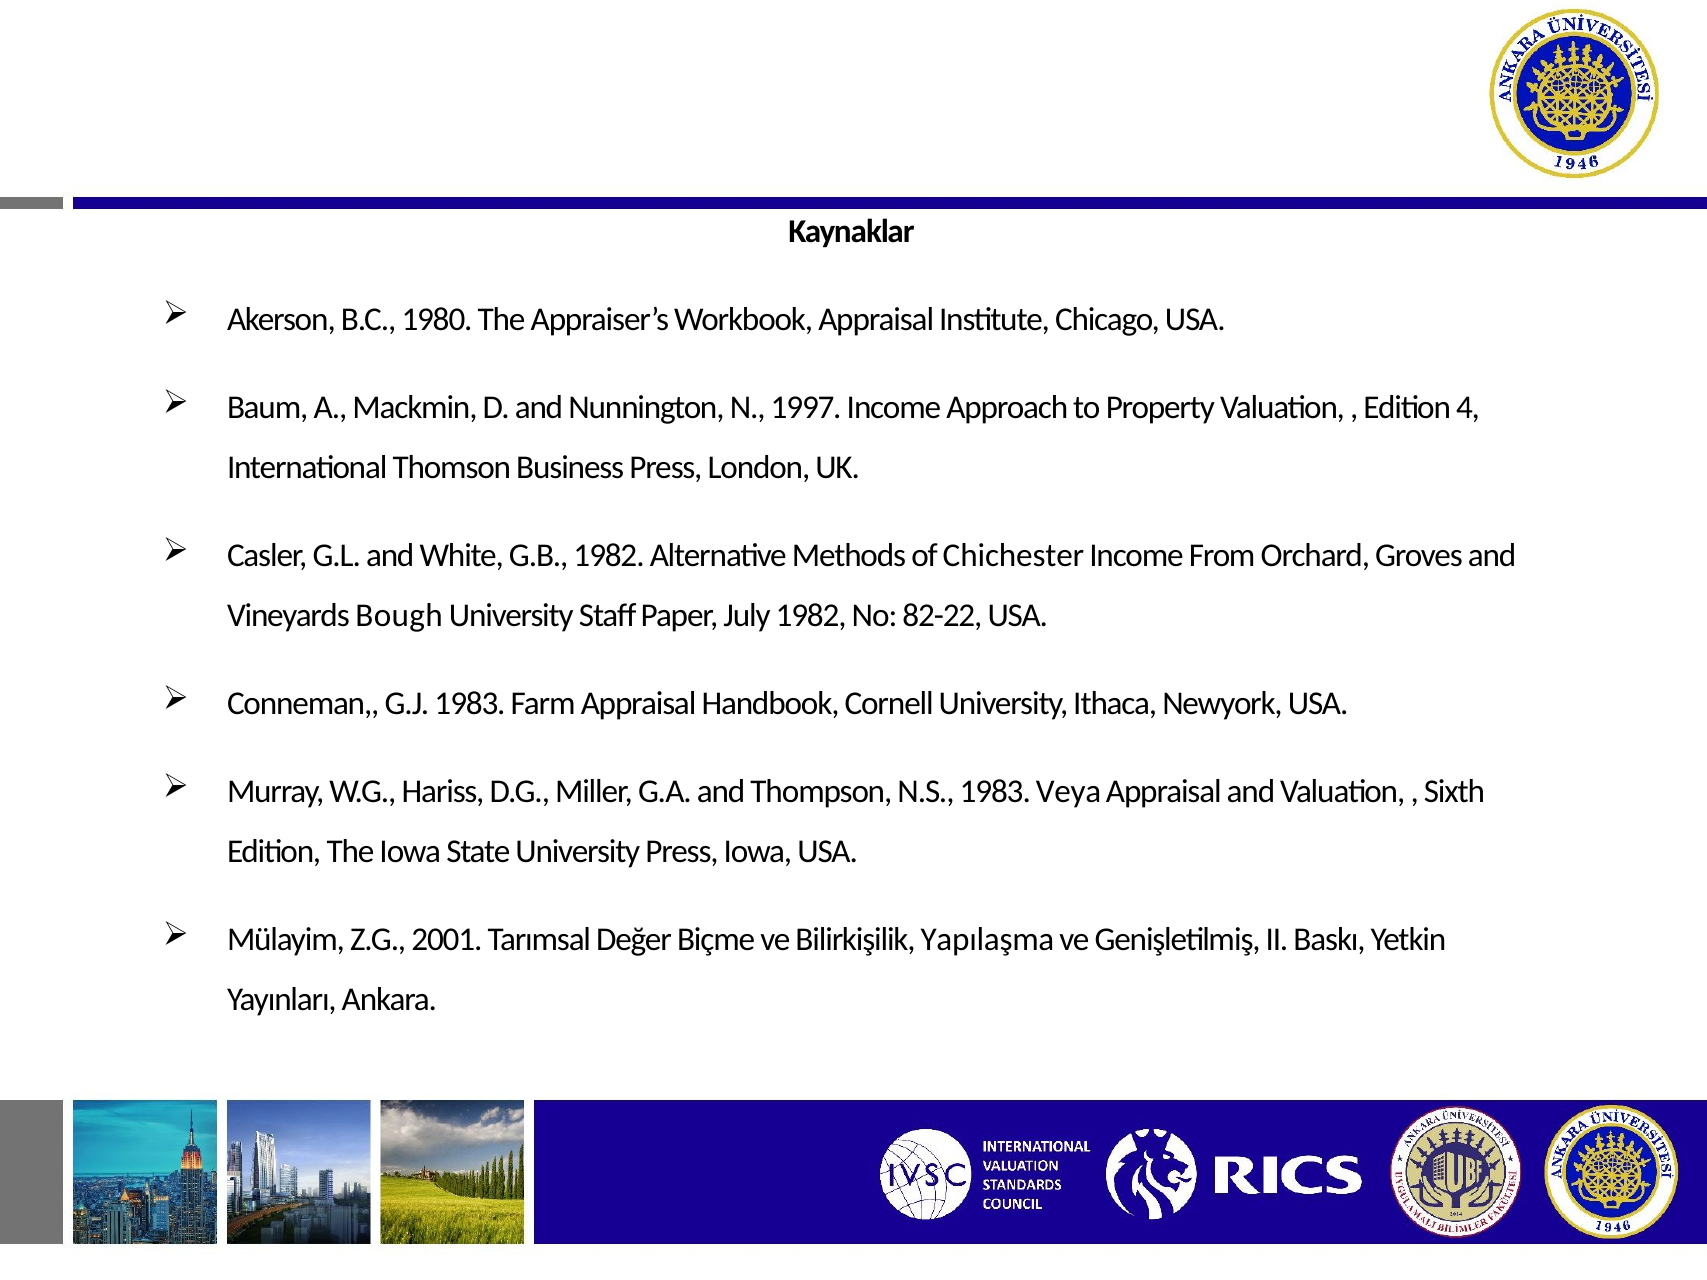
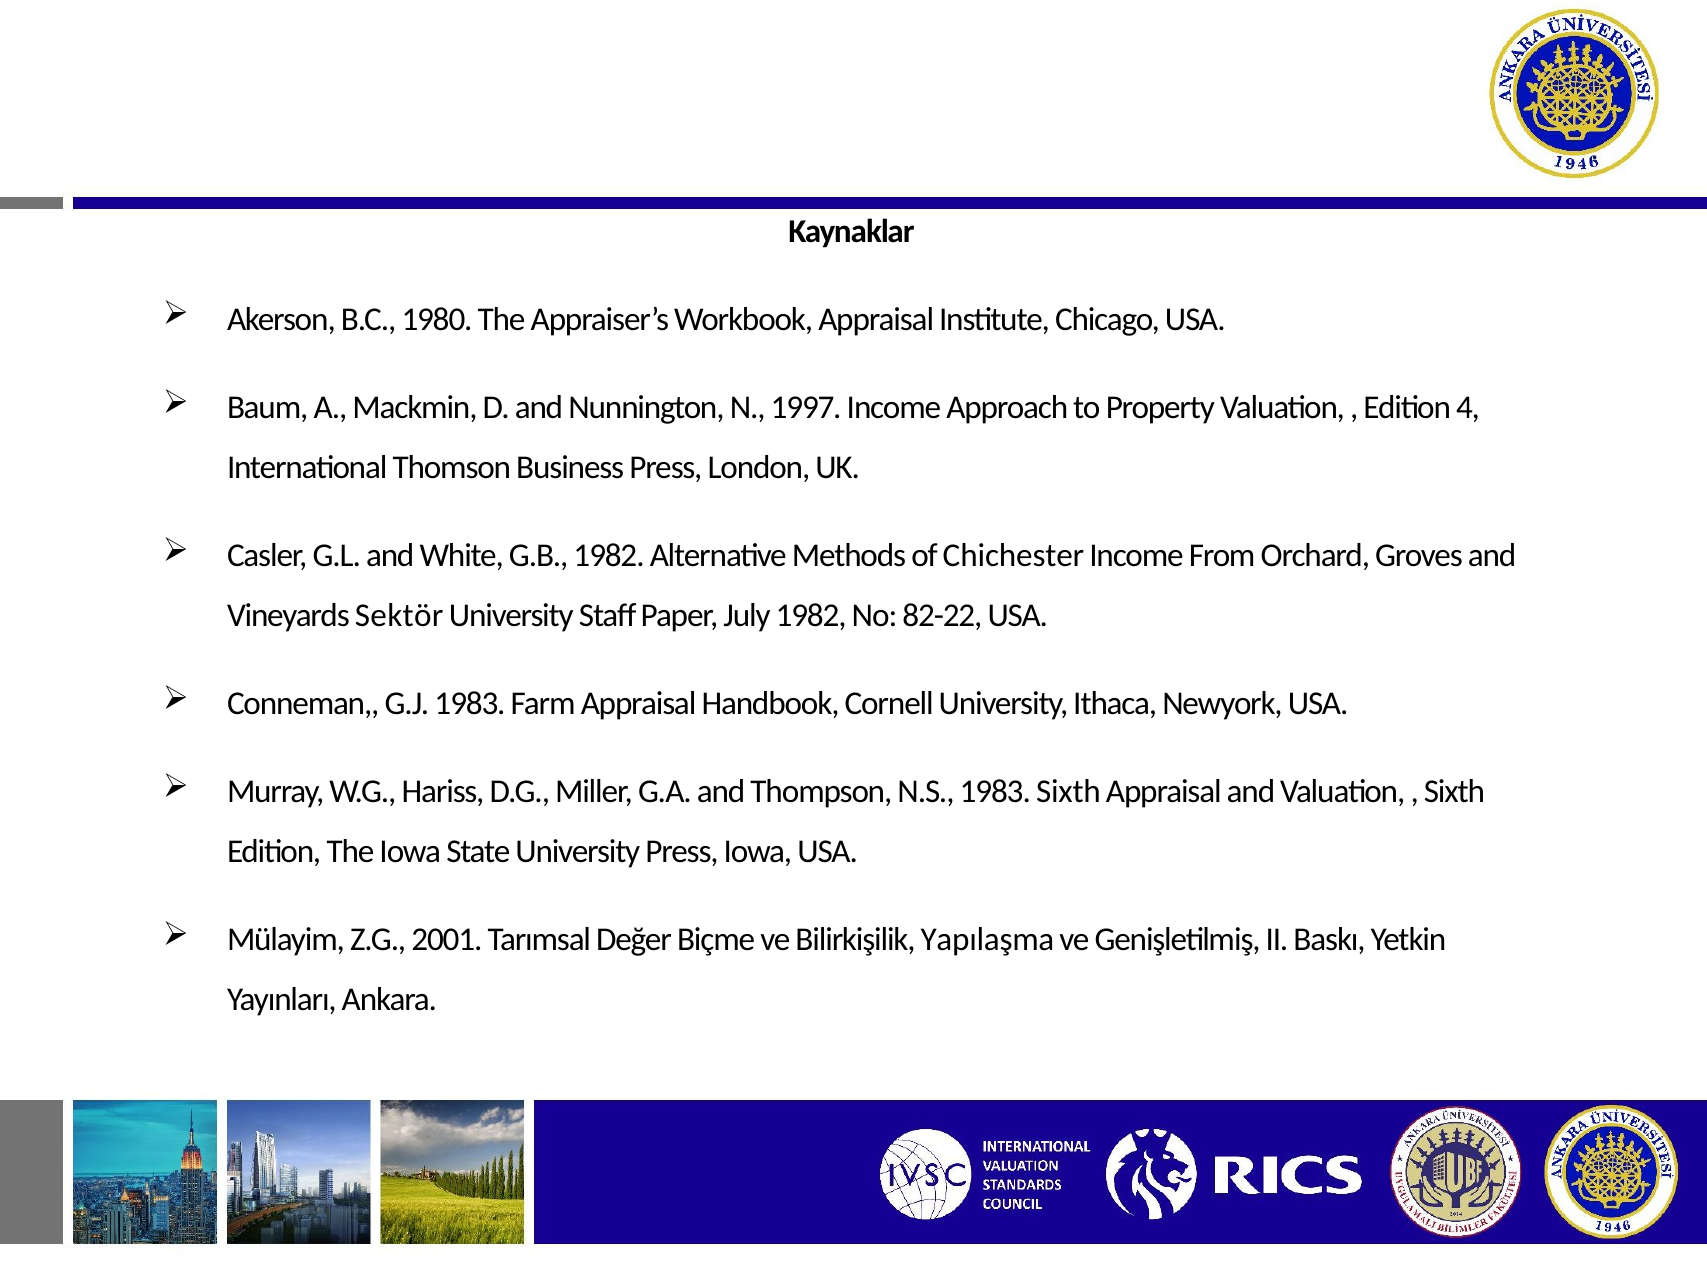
Bough: Bough -> Sektör
1983 Veya: Veya -> Sixth
